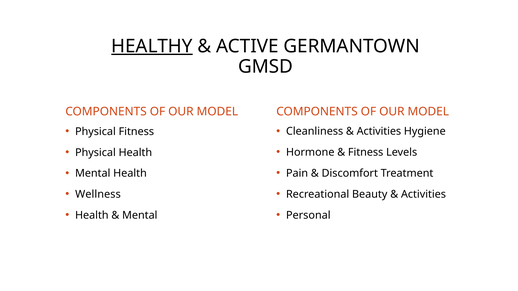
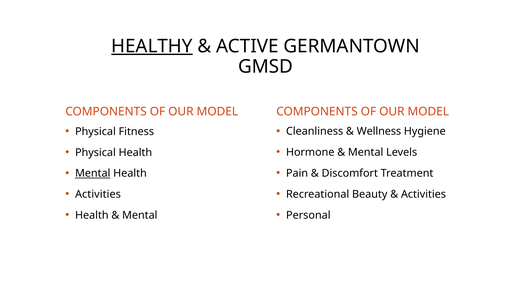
Activities at (379, 132): Activities -> Wellness
Fitness at (366, 153): Fitness -> Mental
Mental at (93, 174) underline: none -> present
Wellness at (98, 195): Wellness -> Activities
